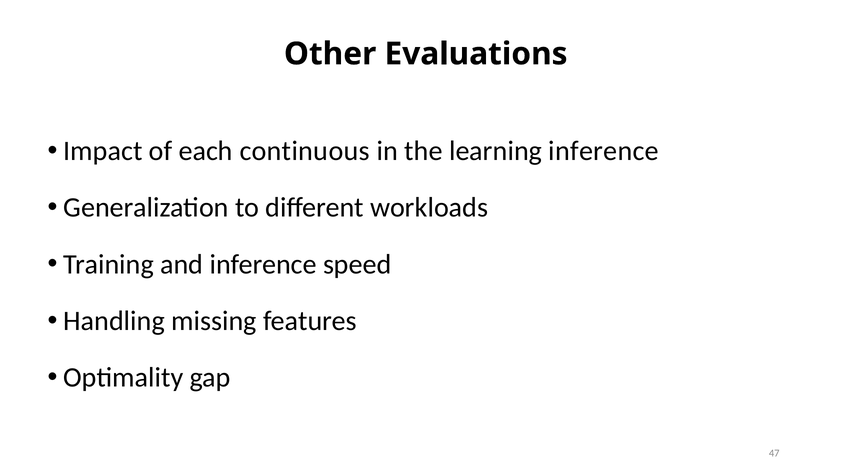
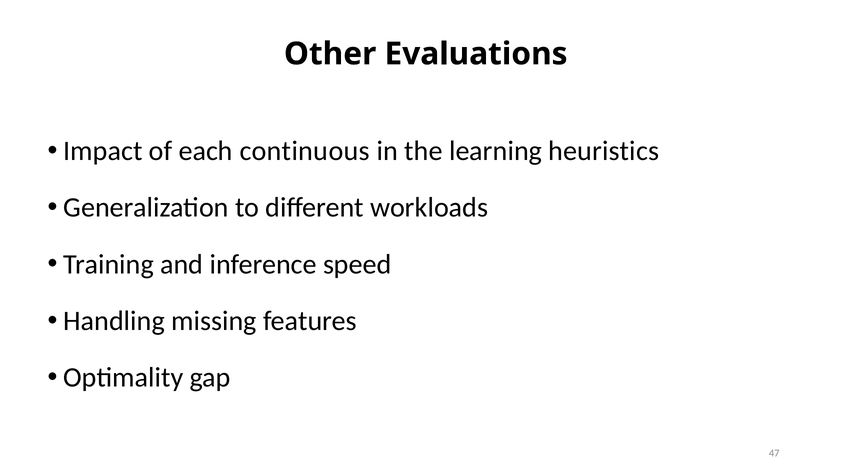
learning inference: inference -> heuristics
